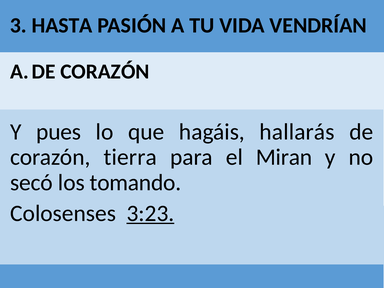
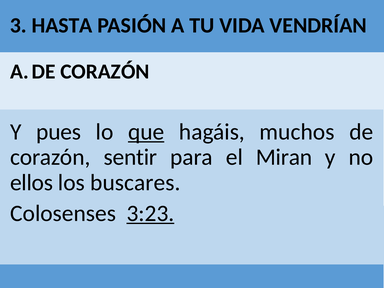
que underline: none -> present
hallarás: hallarás -> muchos
tierra: tierra -> sentir
secó: secó -> ellos
tomando: tomando -> buscares
